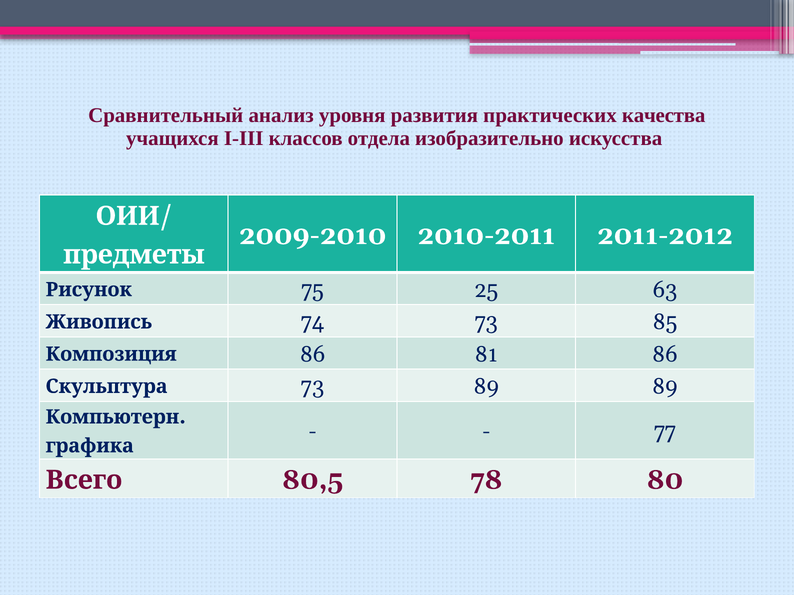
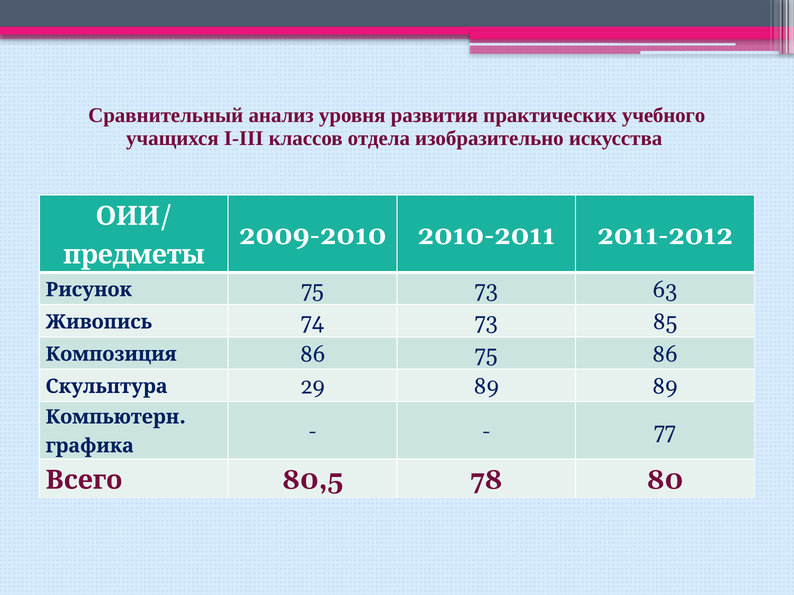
качества: качества -> учебного
75 25: 25 -> 73
86 81: 81 -> 75
Скульптура 73: 73 -> 29
